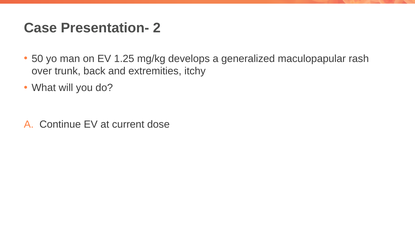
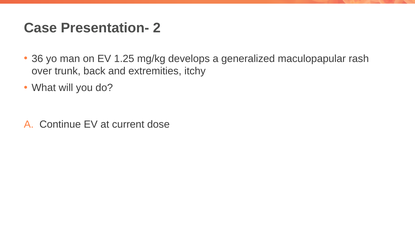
50: 50 -> 36
